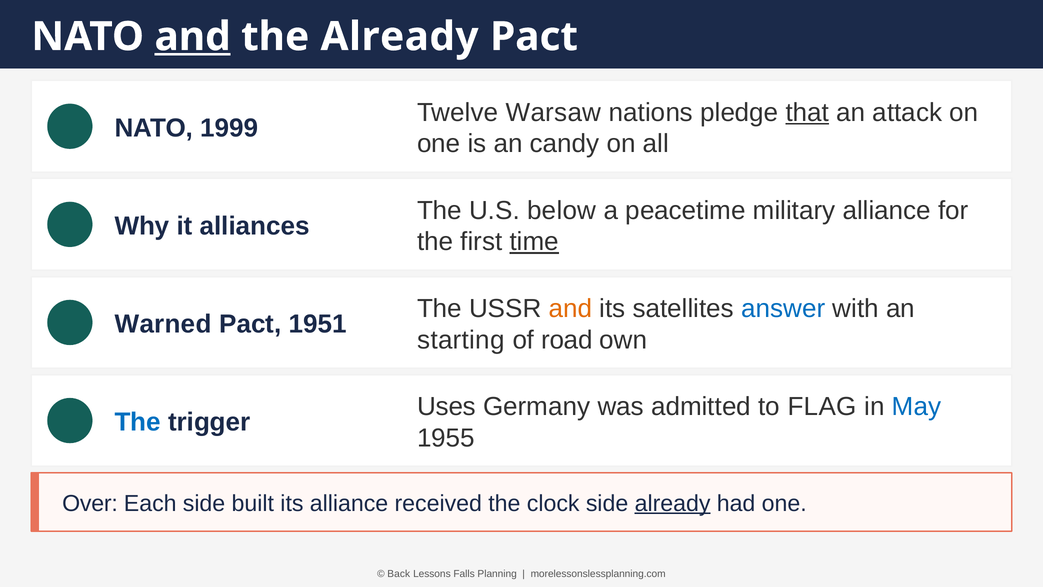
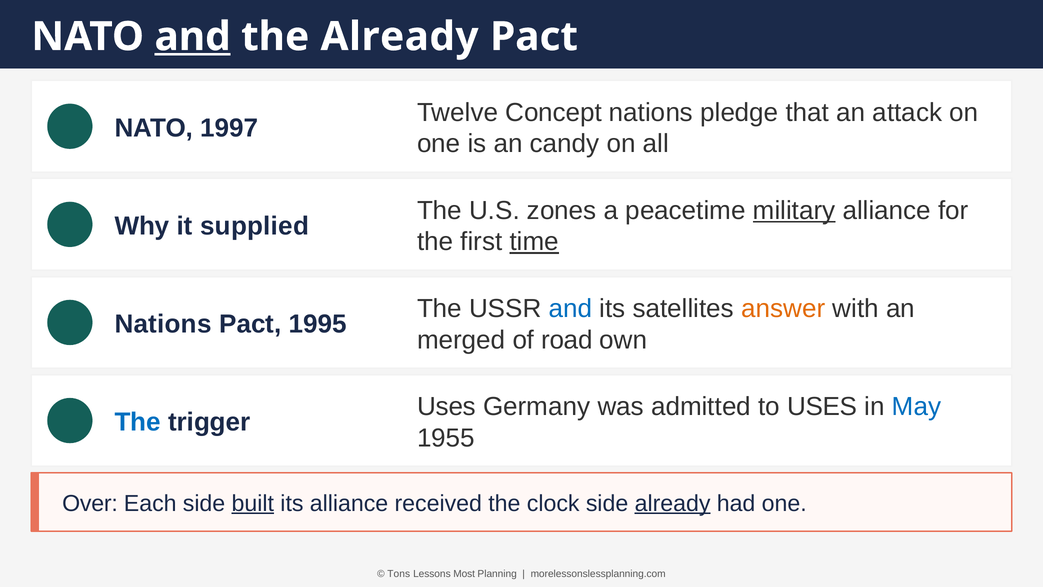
Warsaw: Warsaw -> Concept
that underline: present -> none
1999: 1999 -> 1997
below: below -> zones
military underline: none -> present
alliances: alliances -> supplied
and at (570, 308) colour: orange -> blue
answer colour: blue -> orange
Warned at (163, 324): Warned -> Nations
1951: 1951 -> 1995
starting: starting -> merged
to FLAG: FLAG -> USES
built underline: none -> present
Back: Back -> Tons
Falls: Falls -> Most
